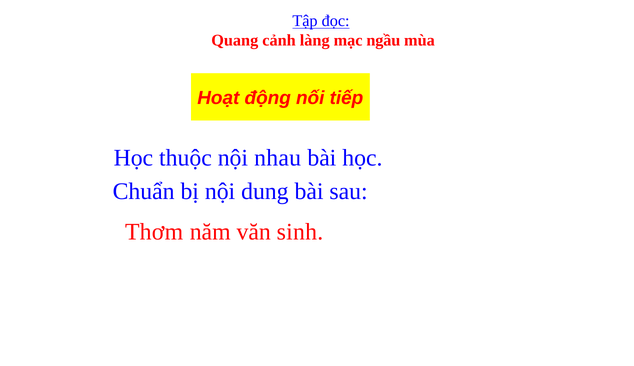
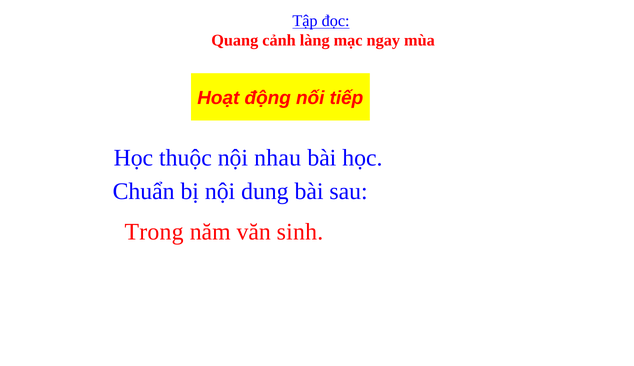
ngầu: ngầu -> ngay
Thơm: Thơm -> Trong
